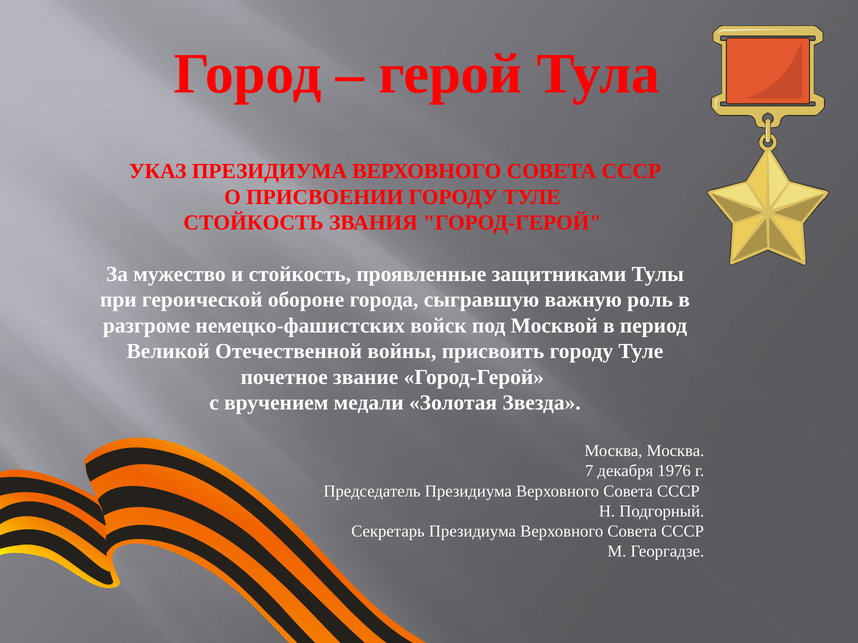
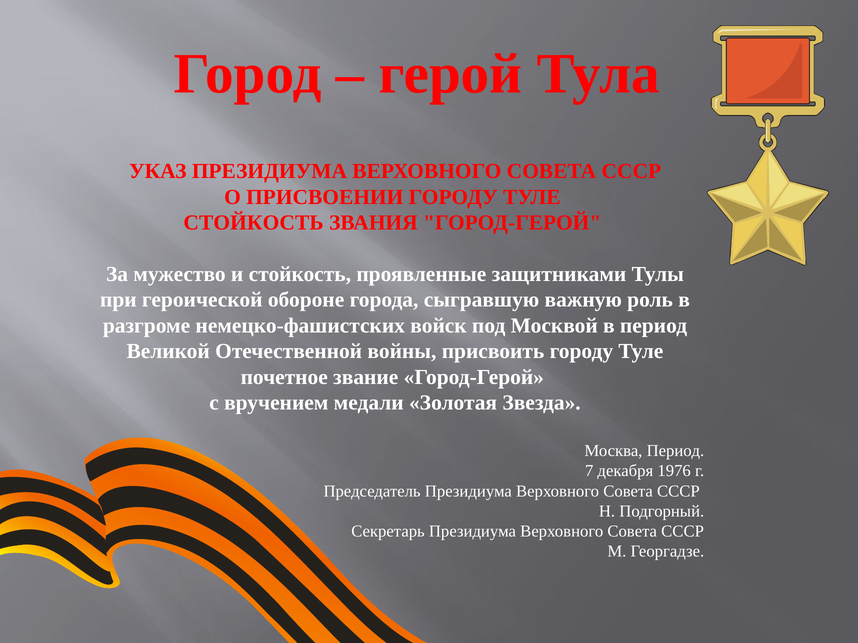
Москва Москва: Москва -> Период
